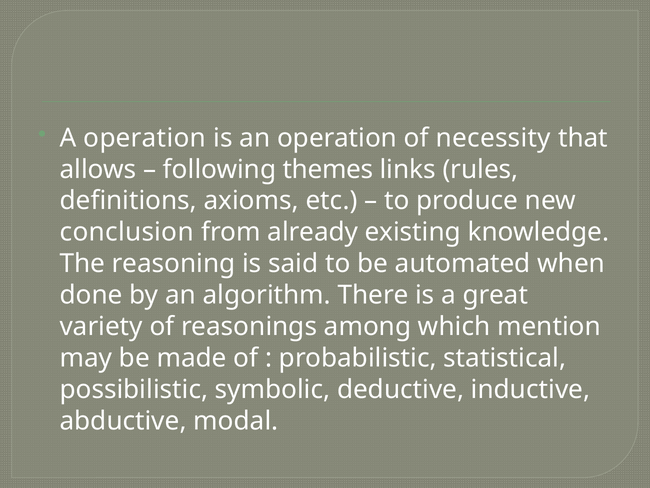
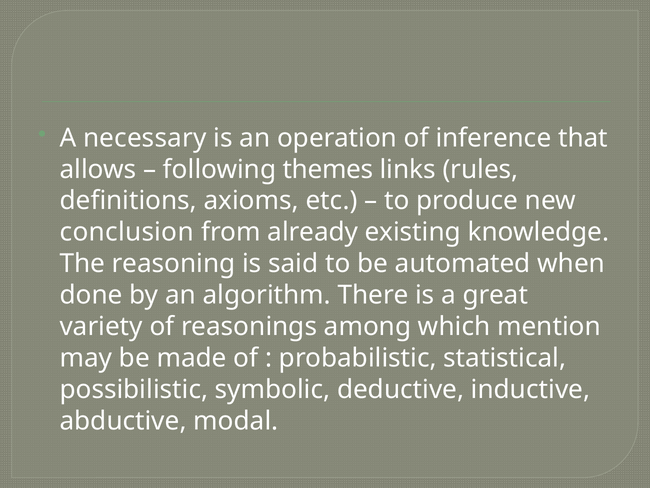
A operation: operation -> necessary
necessity: necessity -> inference
